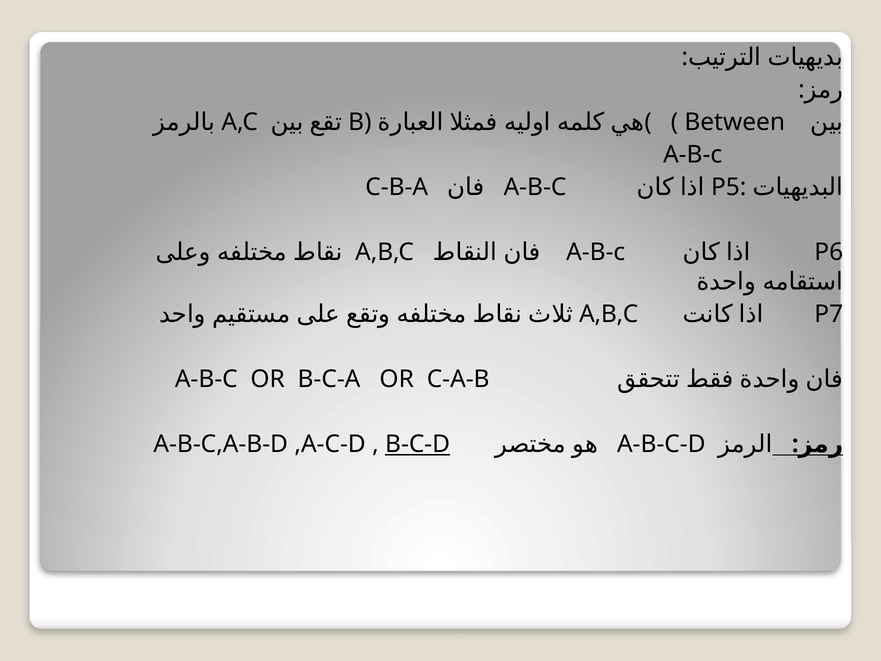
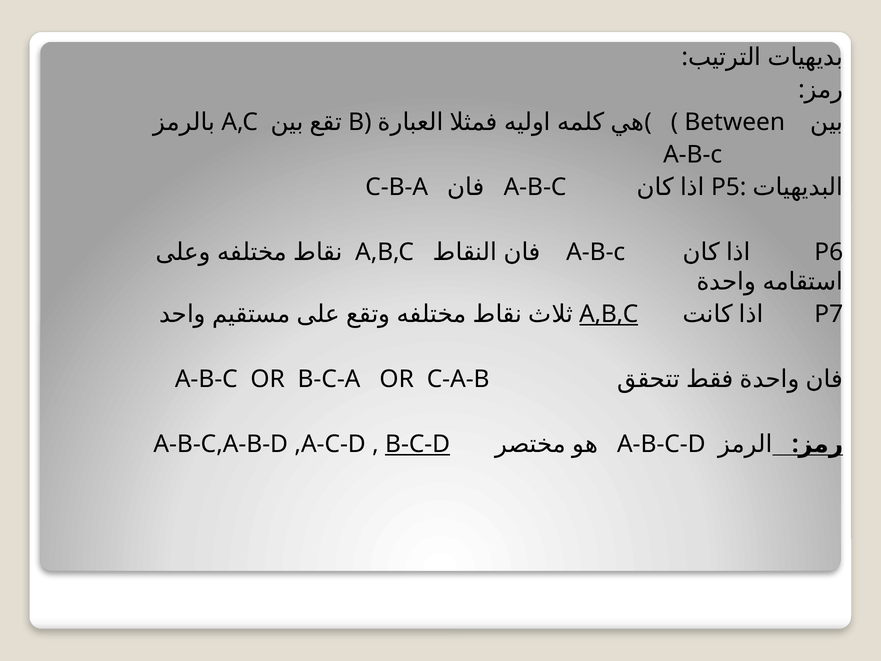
A,B,C at (609, 314) underline: none -> present
